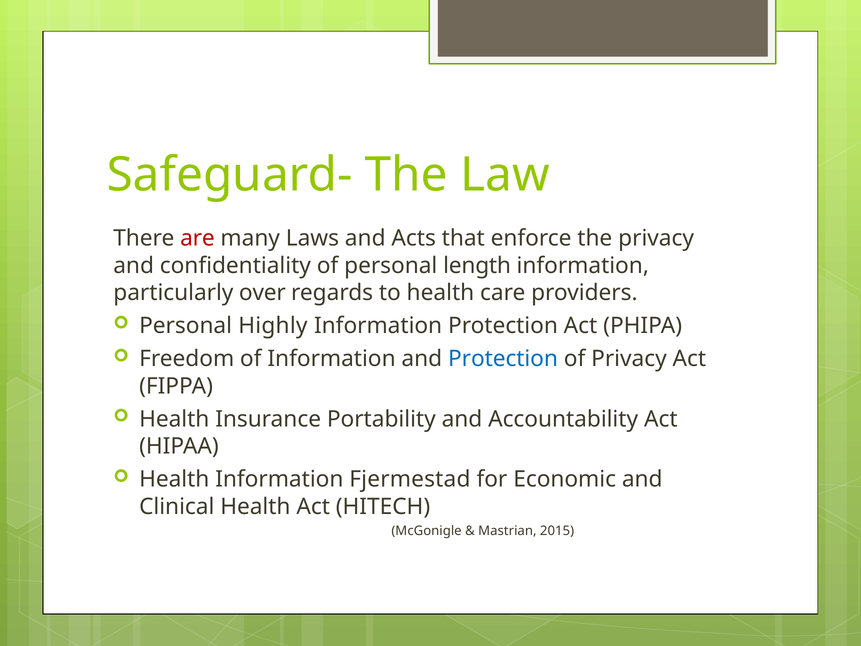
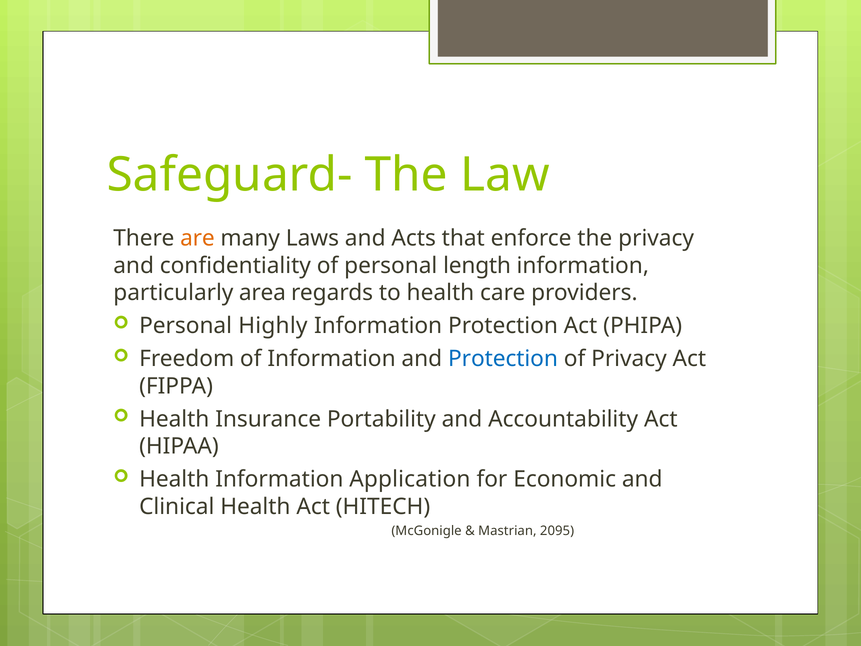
are colour: red -> orange
over: over -> area
Fjermestad: Fjermestad -> Application
2015: 2015 -> 2095
